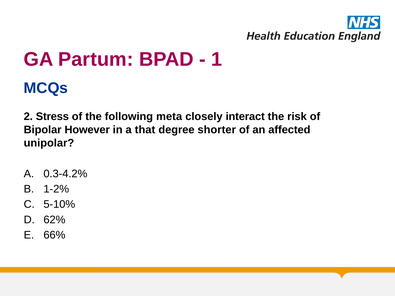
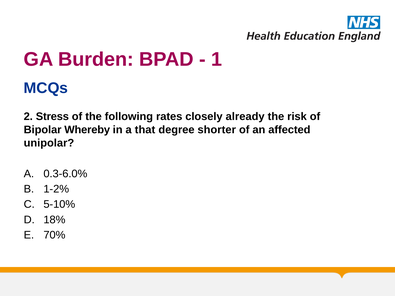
Partum: Partum -> Burden
meta: meta -> rates
interact: interact -> already
However: However -> Whereby
0.3-4.2%: 0.3-4.2% -> 0.3-6.0%
62%: 62% -> 18%
66%: 66% -> 70%
